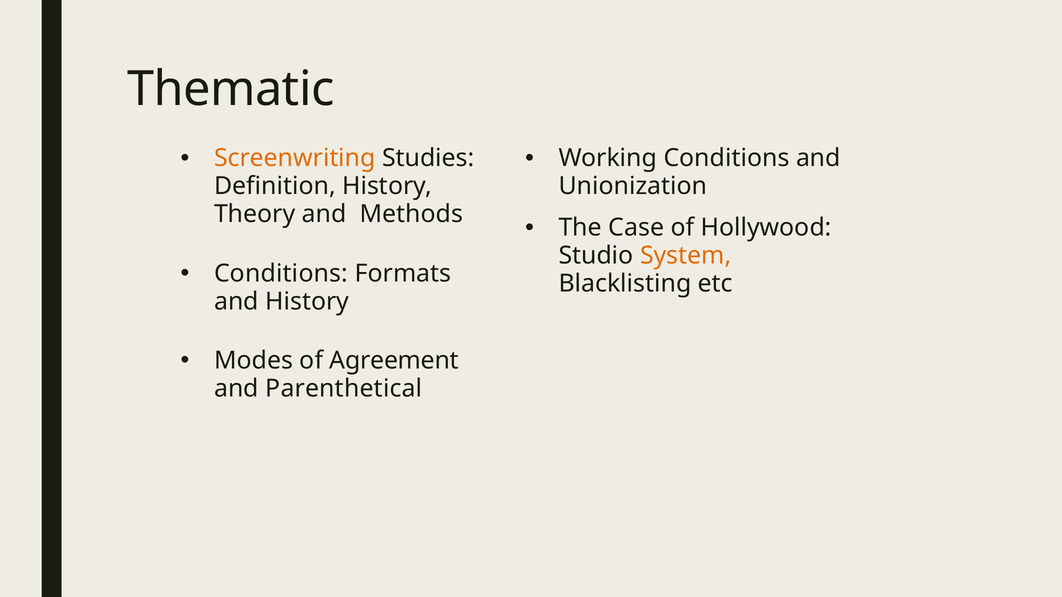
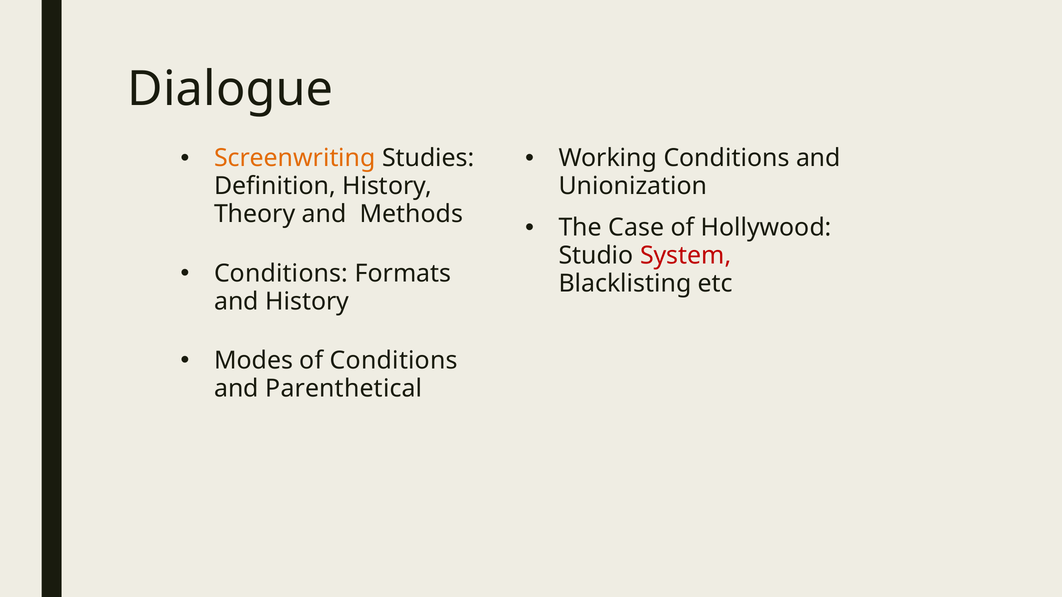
Thematic: Thematic -> Dialogue
System colour: orange -> red
of Agreement: Agreement -> Conditions
